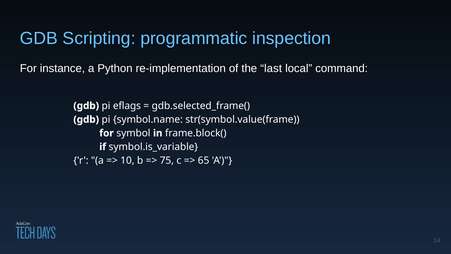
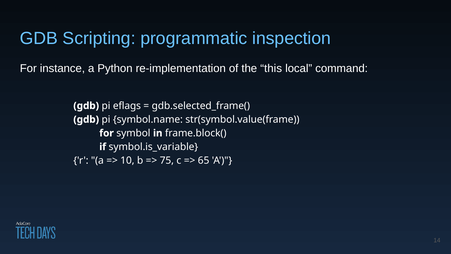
last: last -> this
